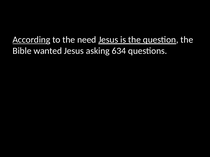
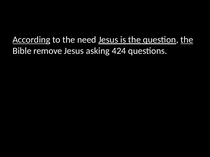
the at (187, 40) underline: none -> present
wanted: wanted -> remove
634: 634 -> 424
